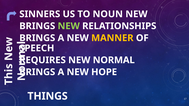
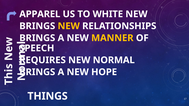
SINNERS: SINNERS -> APPAREL
NOUN: NOUN -> WHITE
NEW at (69, 26) colour: light green -> yellow
